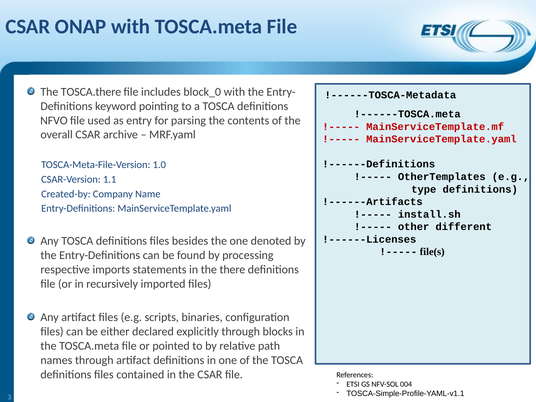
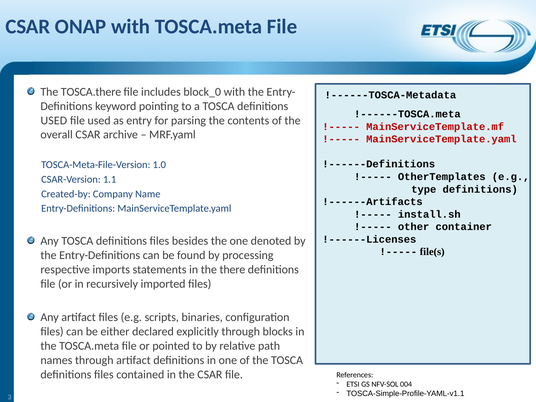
NFVO at (54, 120): NFVO -> USED
different: different -> container
